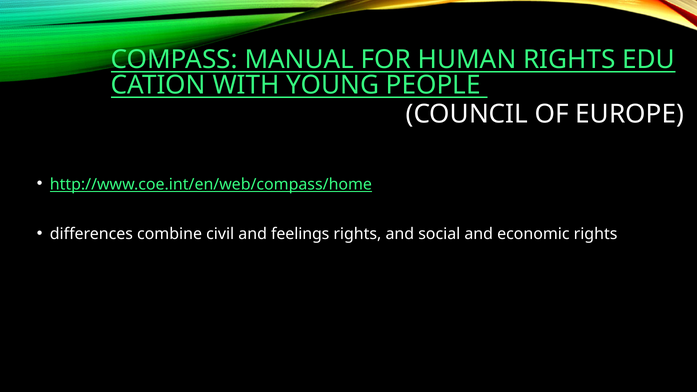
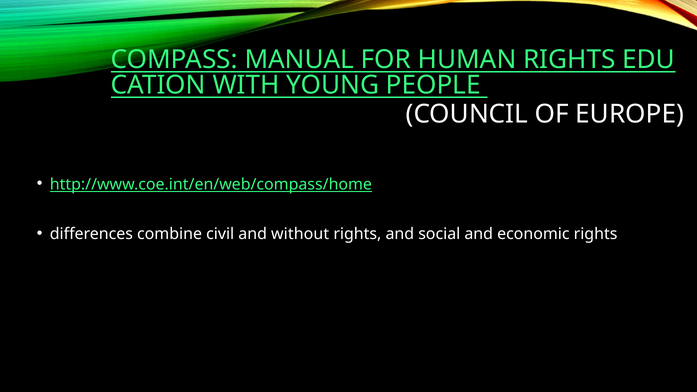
feelings: feelings -> without
